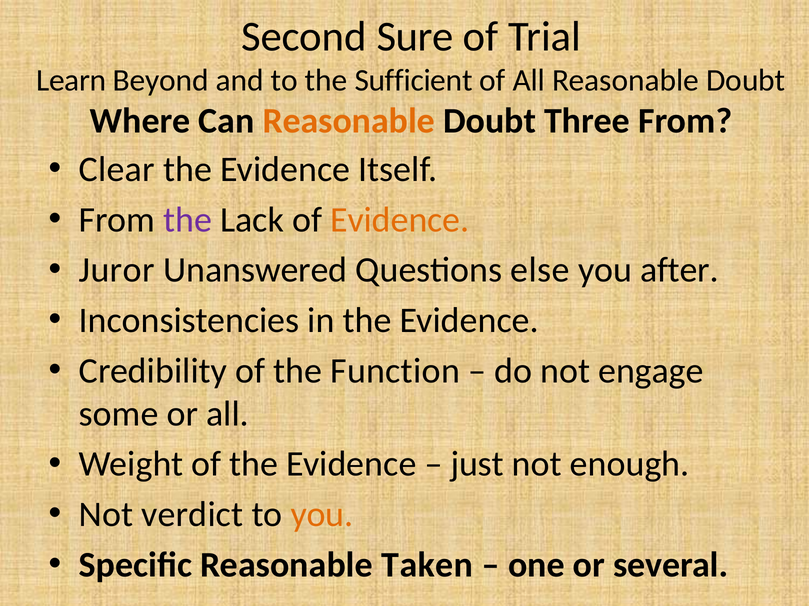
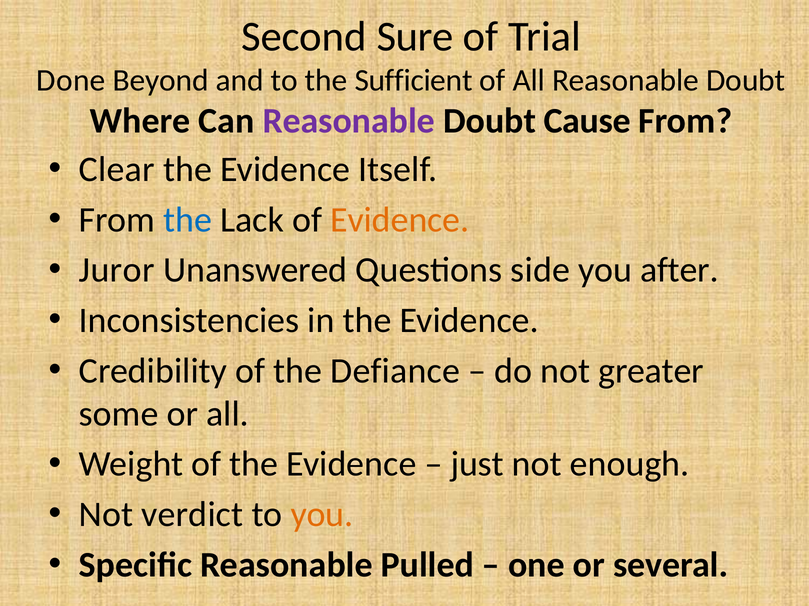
Learn: Learn -> Done
Reasonable at (349, 121) colour: orange -> purple
Three: Three -> Cause
the at (188, 220) colour: purple -> blue
else: else -> side
Function: Function -> Defiance
engage: engage -> greater
Taken: Taken -> Pulled
